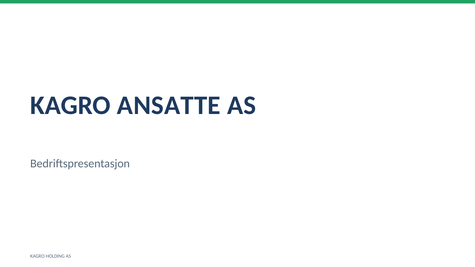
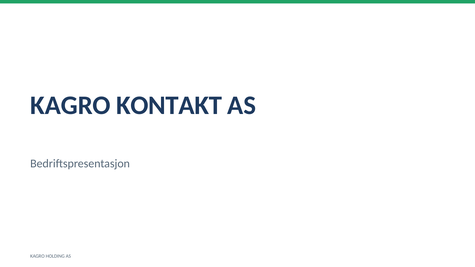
ANSATTE: ANSATTE -> KONTAKT
